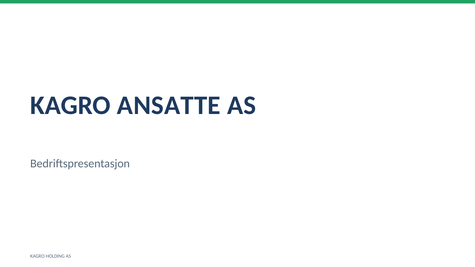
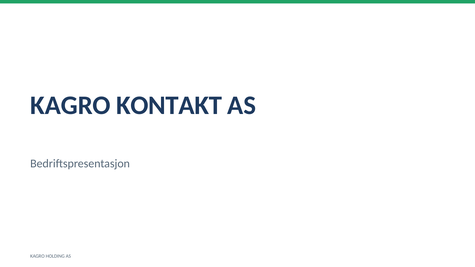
ANSATTE: ANSATTE -> KONTAKT
